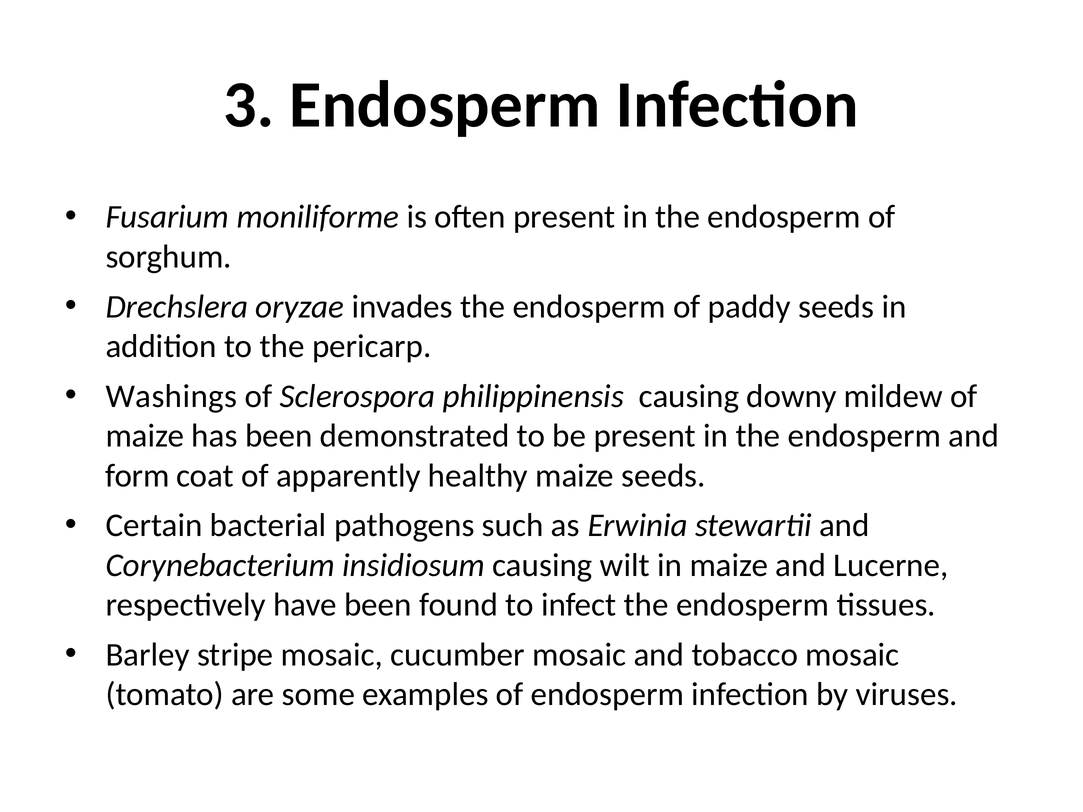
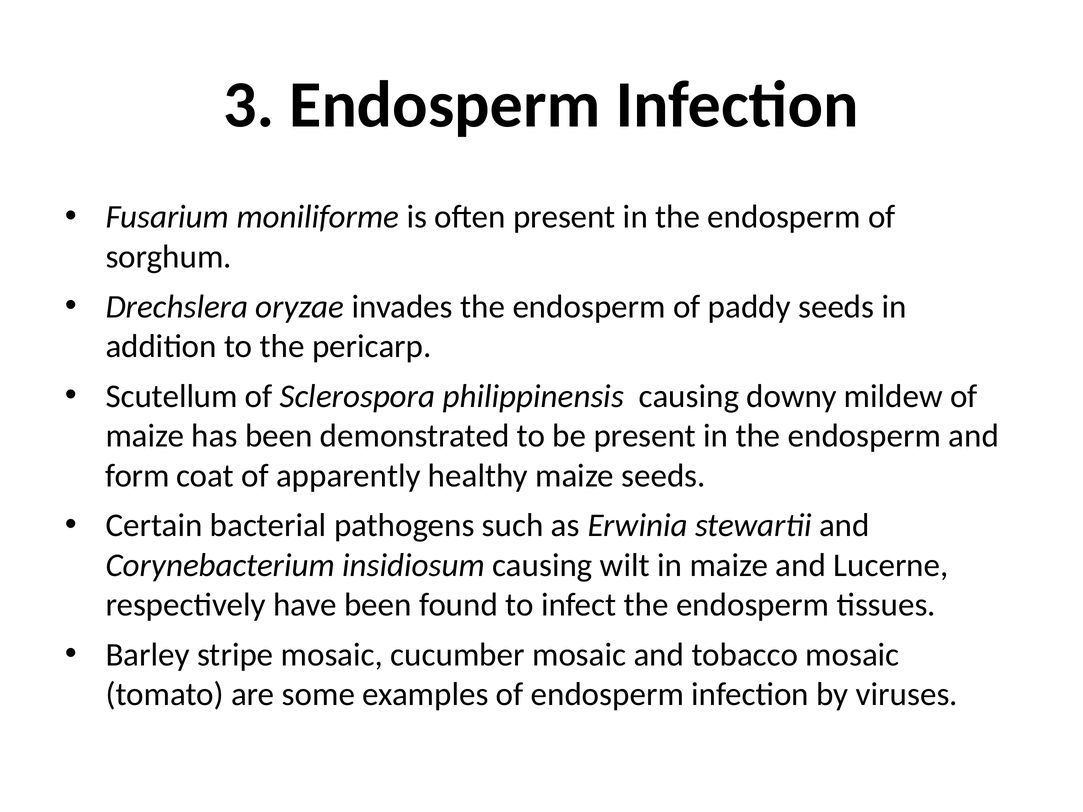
Washings: Washings -> Scutellum
